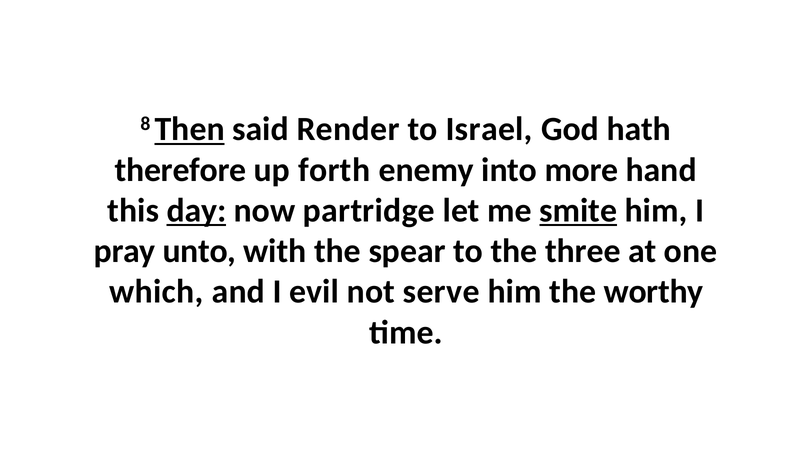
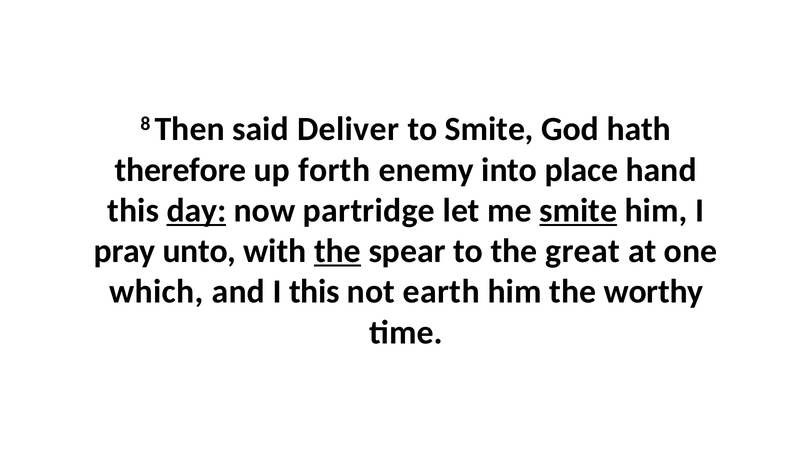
Then underline: present -> none
Render: Render -> Deliver
to Israel: Israel -> Smite
more: more -> place
the at (337, 251) underline: none -> present
three: three -> great
I evil: evil -> this
serve: serve -> earth
